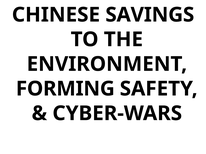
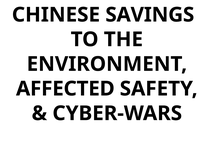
FORMING: FORMING -> AFFECTED
